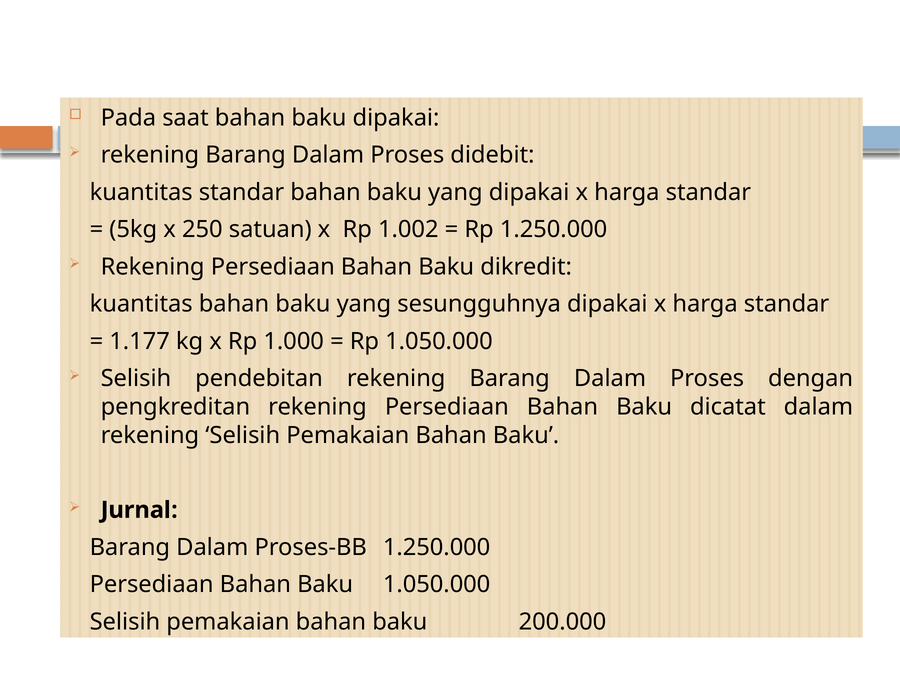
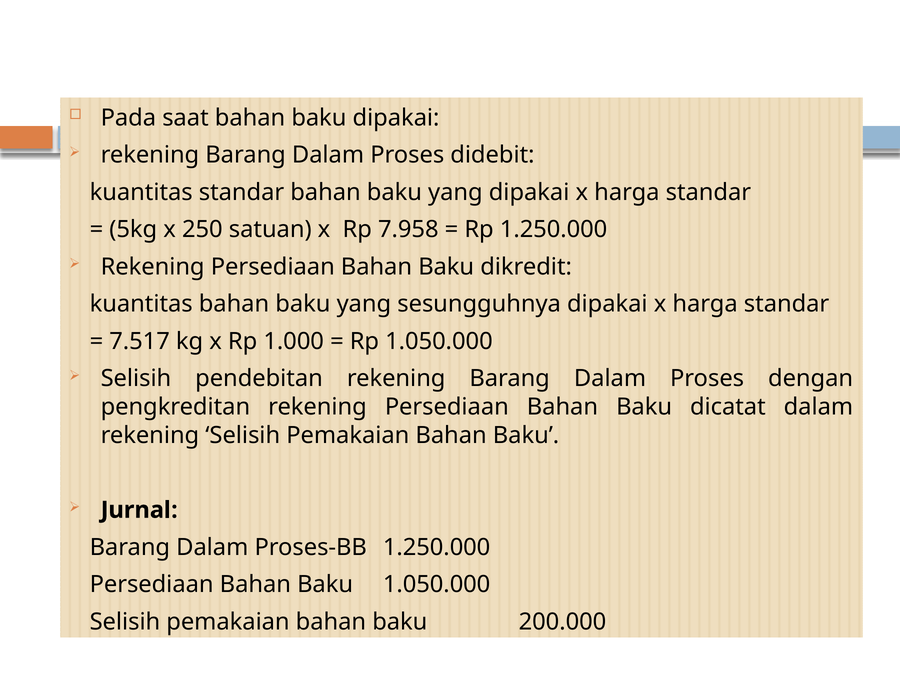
1.002: 1.002 -> 7.958
1.177: 1.177 -> 7.517
